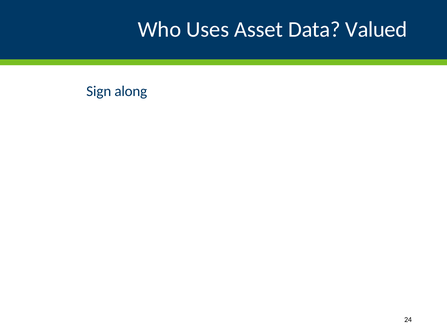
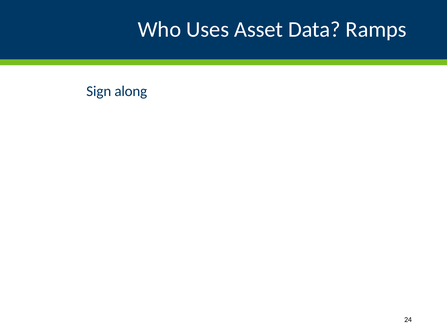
Valued: Valued -> Ramps
